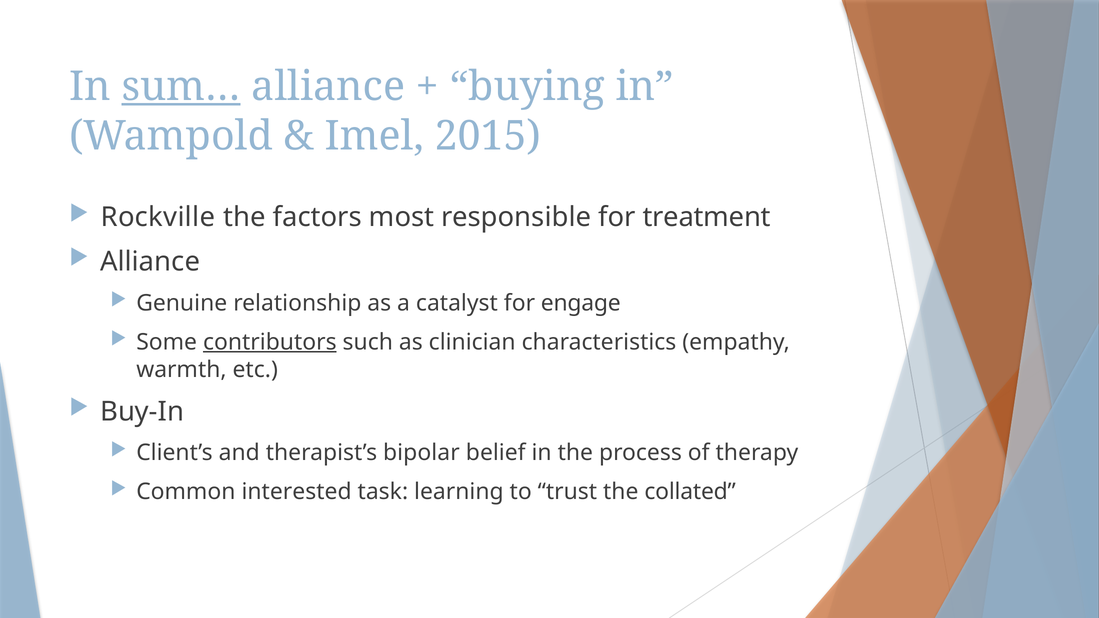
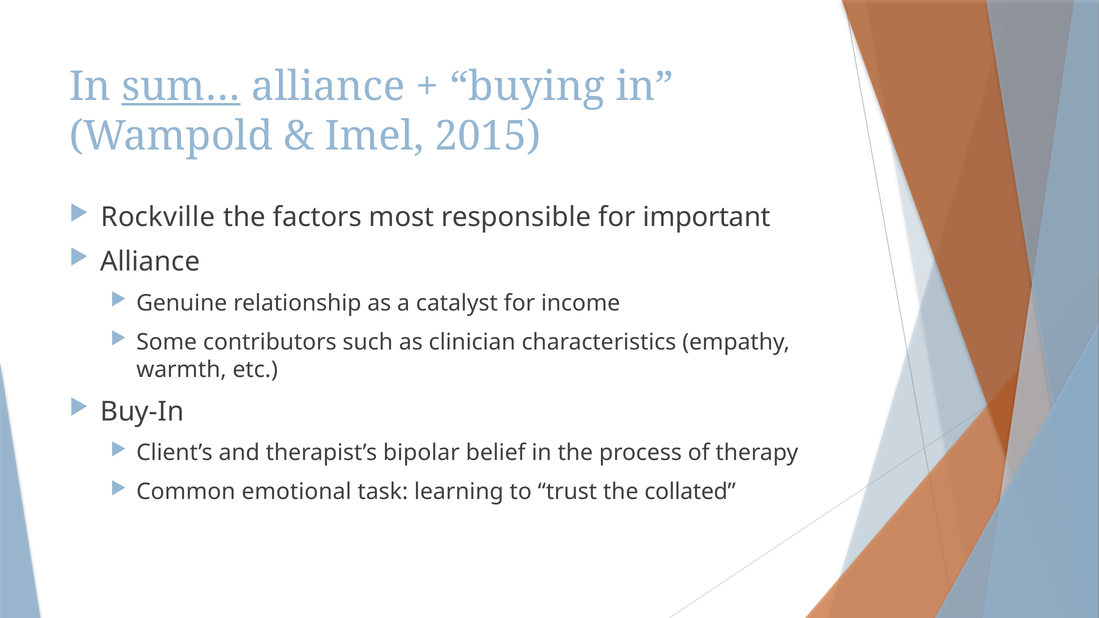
treatment: treatment -> important
engage: engage -> income
contributors underline: present -> none
interested: interested -> emotional
